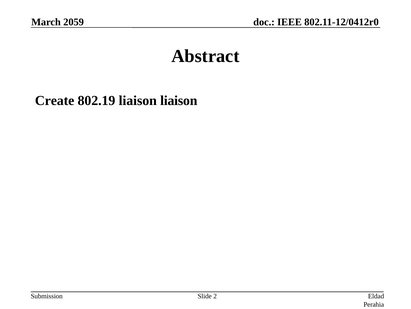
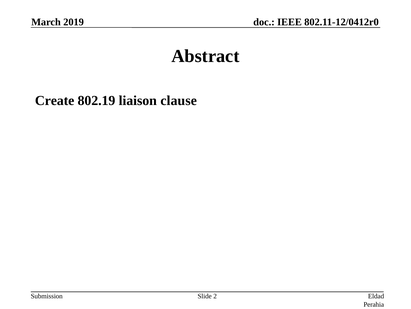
2059: 2059 -> 2019
liaison liaison: liaison -> clause
